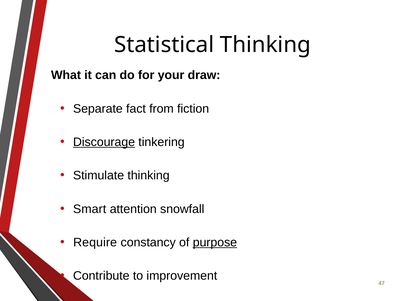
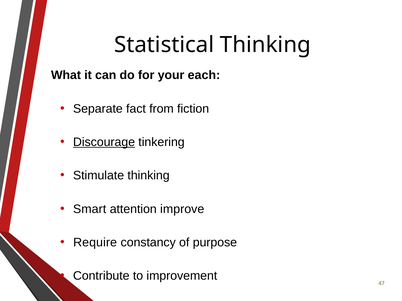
draw: draw -> each
snowfall: snowfall -> improve
purpose underline: present -> none
